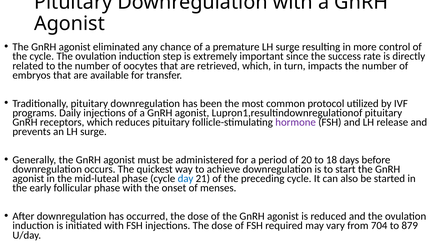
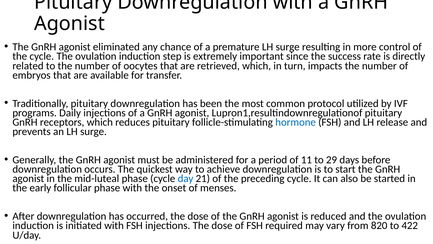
hormone colour: purple -> blue
20: 20 -> 11
18: 18 -> 29
704: 704 -> 820
879: 879 -> 422
